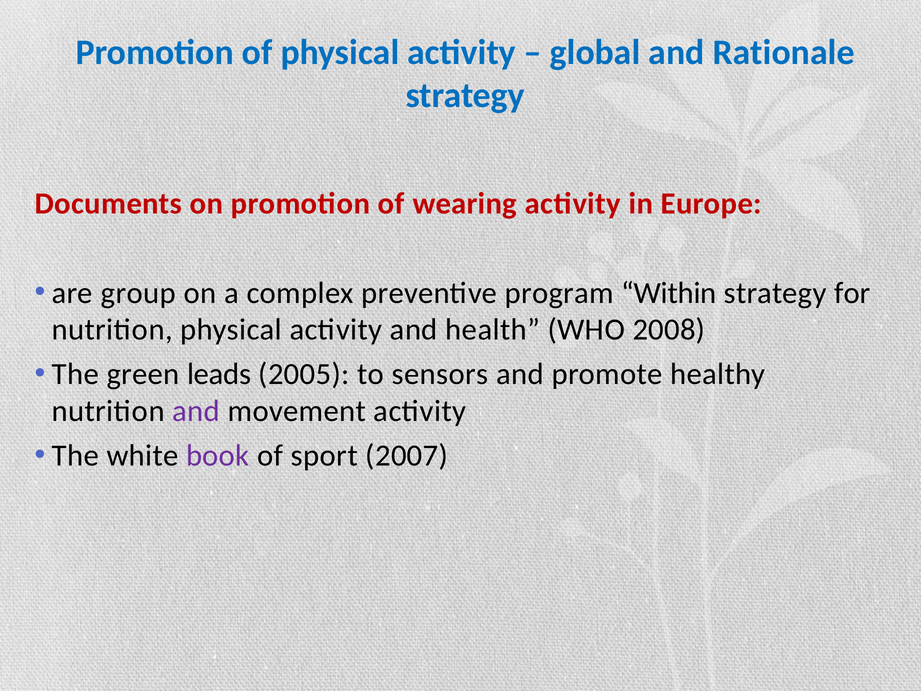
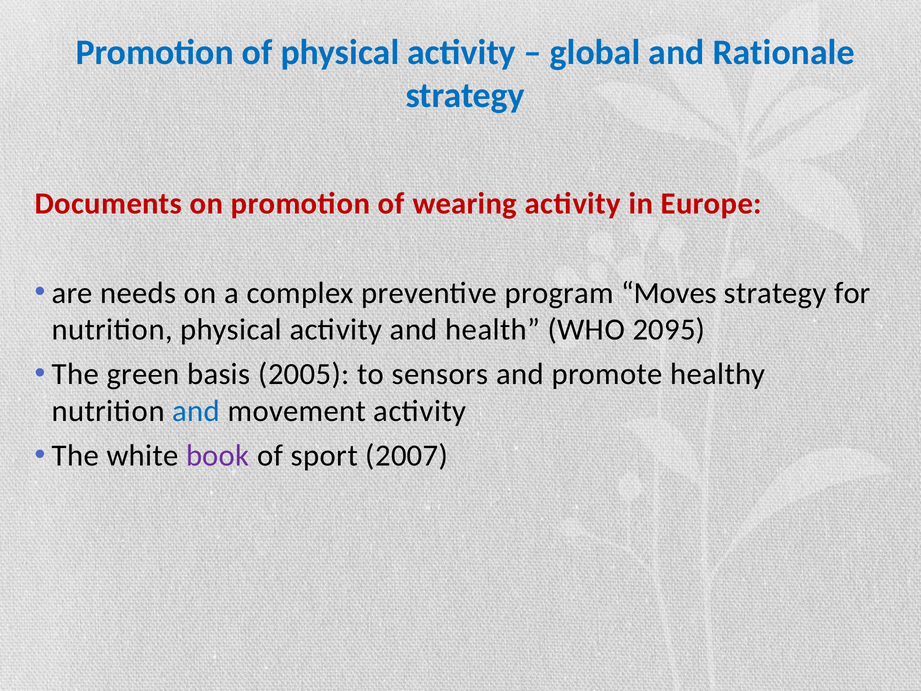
group: group -> needs
Within: Within -> Moves
2008: 2008 -> 2095
leads: leads -> basis
and at (196, 411) colour: purple -> blue
